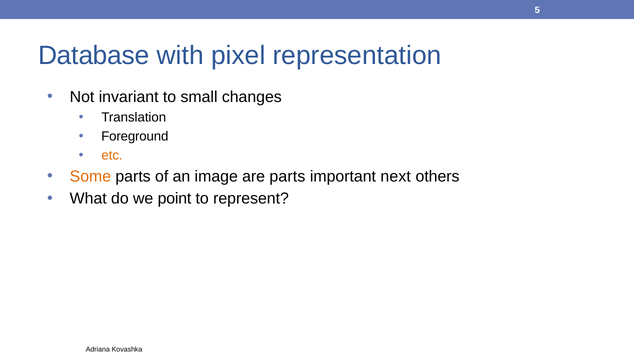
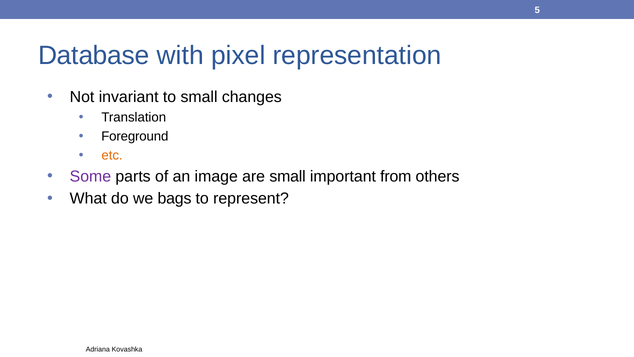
Some colour: orange -> purple
are parts: parts -> small
next: next -> from
point: point -> bags
